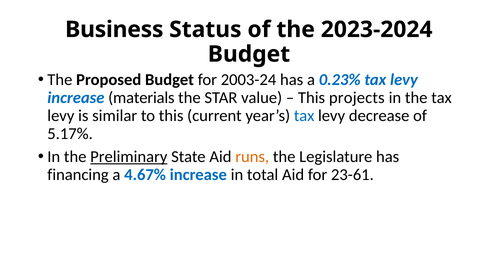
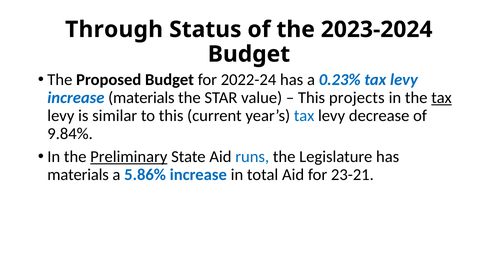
Business: Business -> Through
2003-24: 2003-24 -> 2022-24
tax at (442, 98) underline: none -> present
5.17%: 5.17% -> 9.84%
runs colour: orange -> blue
financing at (78, 175): financing -> materials
4.67%: 4.67% -> 5.86%
23-61: 23-61 -> 23-21
